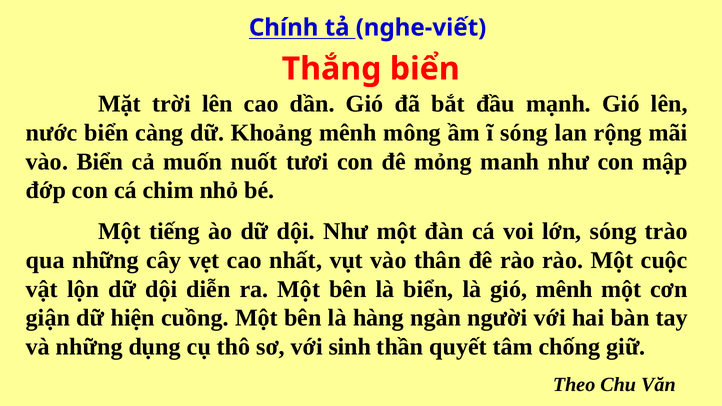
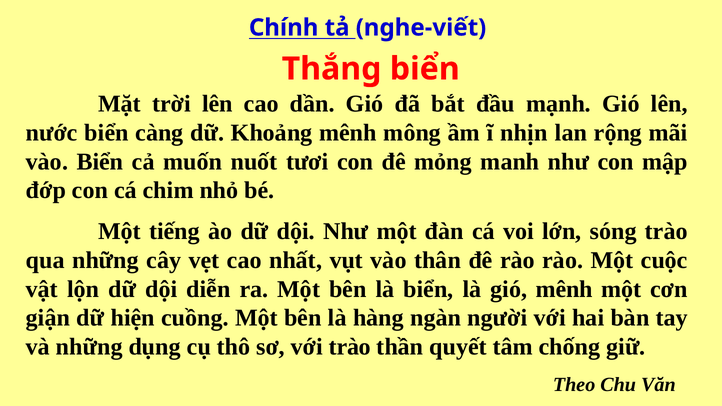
ĩ sóng: sóng -> nhịn
với sinh: sinh -> trào
